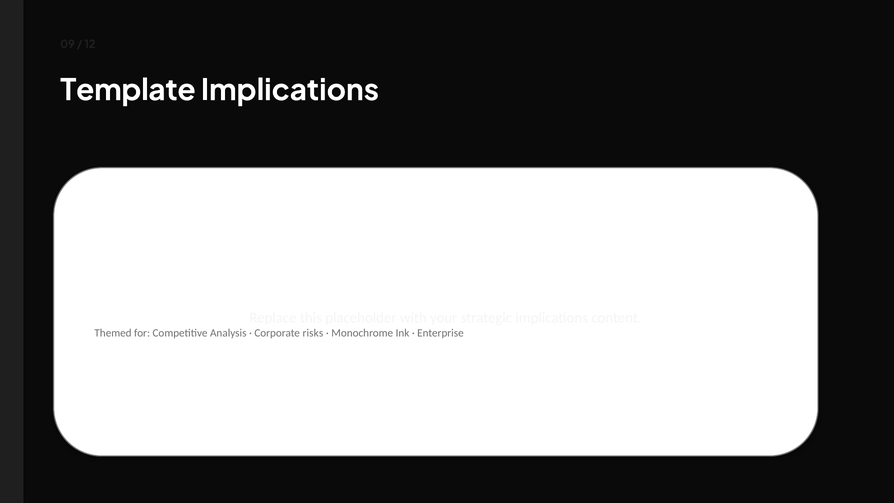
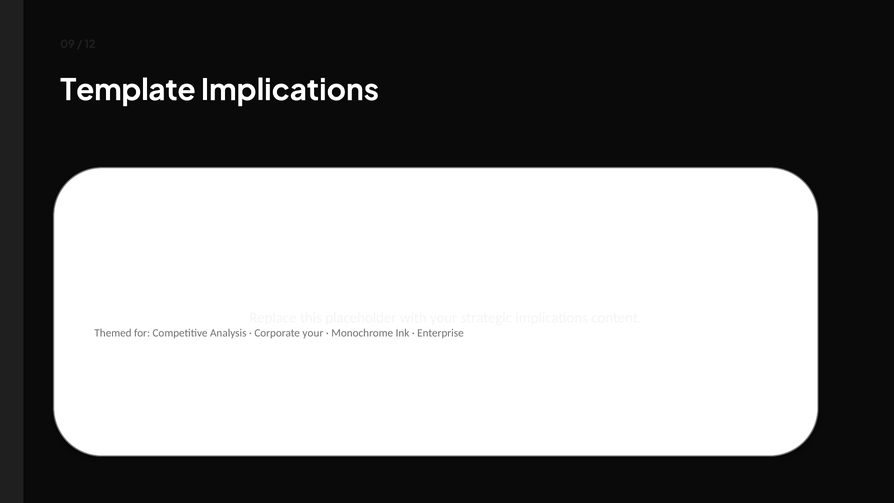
Corporate risks: risks -> your
